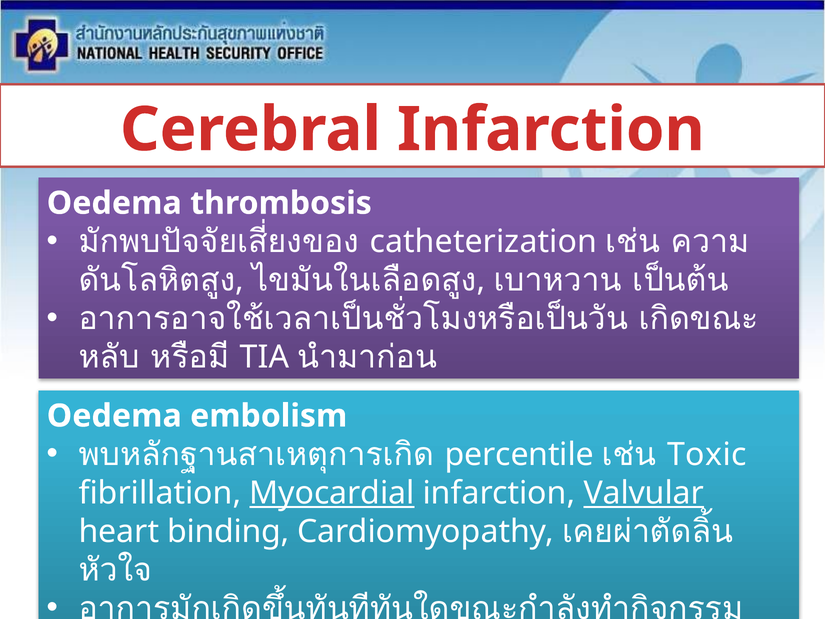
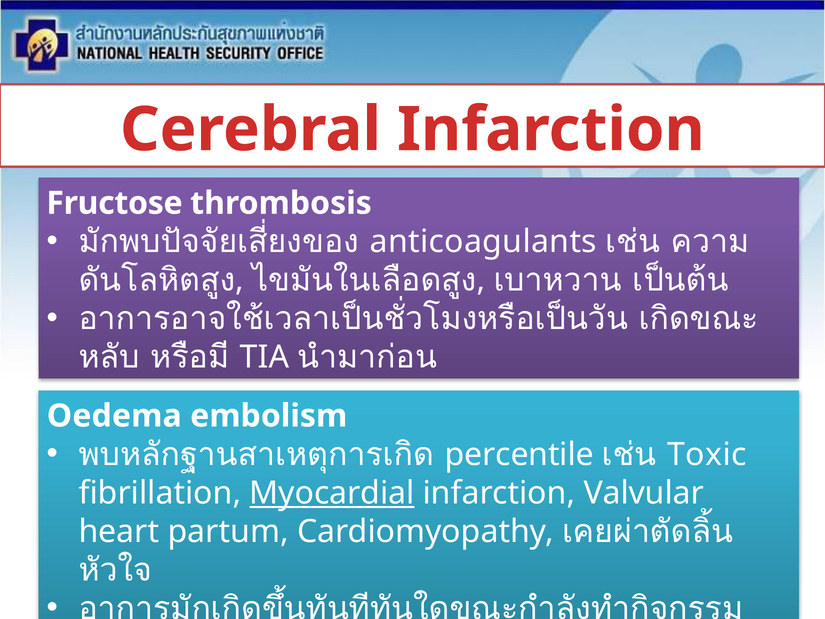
Oedema at (114, 203): Oedema -> Fructose
catheterization: catheterization -> anticoagulants
Valvular underline: present -> none
binding: binding -> partum
